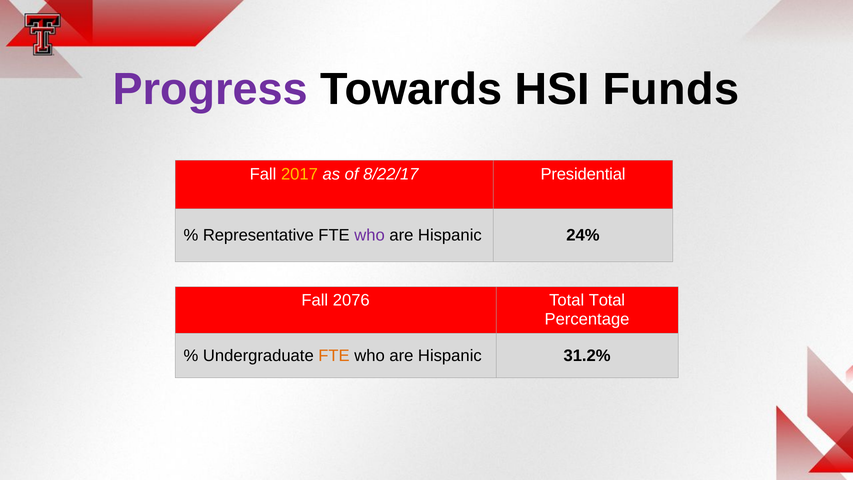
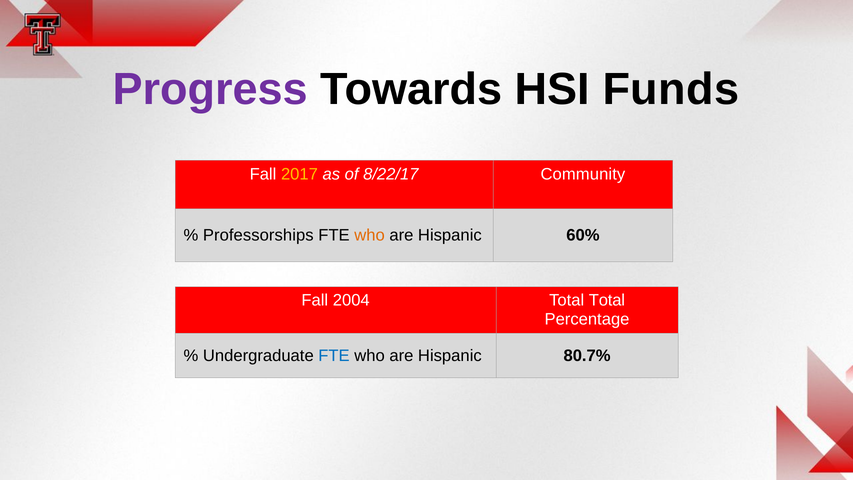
Presidential: Presidential -> Community
Representative: Representative -> Professorships
who at (370, 235) colour: purple -> orange
24%: 24% -> 60%
2076: 2076 -> 2004
FTE at (334, 356) colour: orange -> blue
31.2%: 31.2% -> 80.7%
